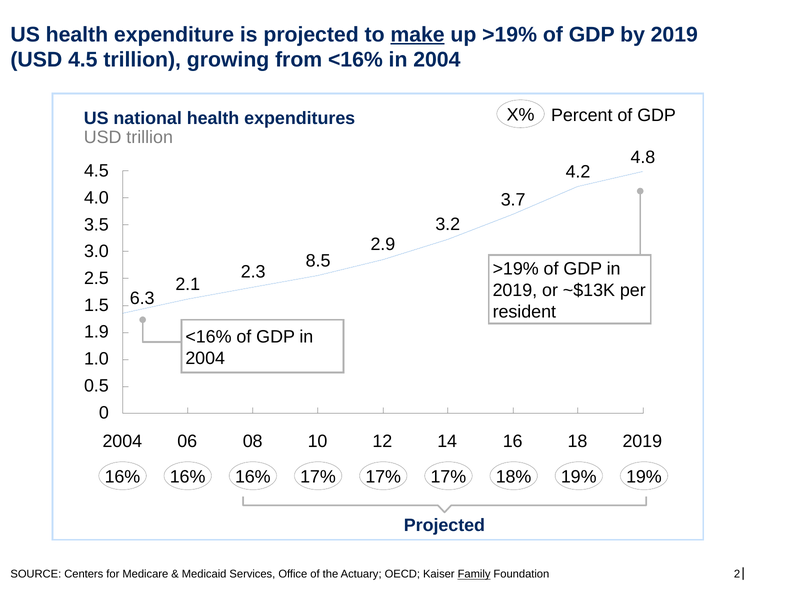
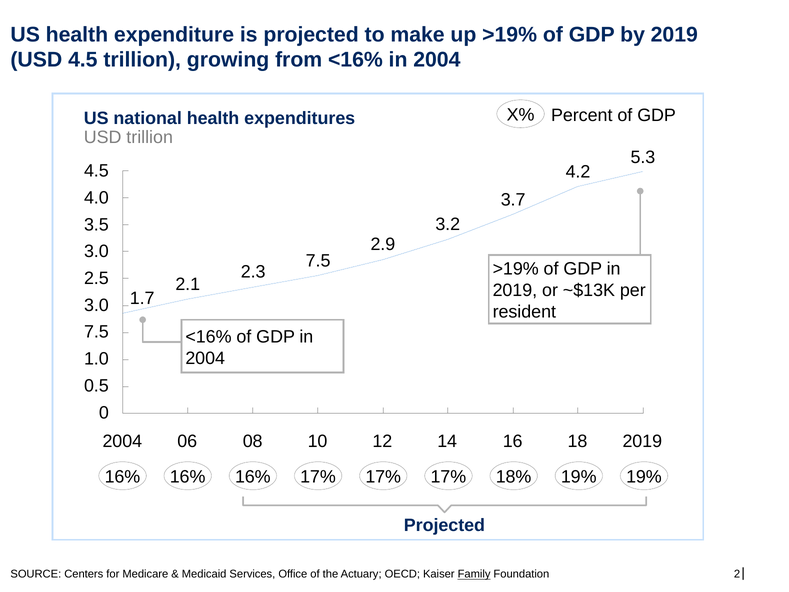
make underline: present -> none
4.8: 4.8 -> 5.3
8.5 at (318, 261): 8.5 -> 7.5
6.3: 6.3 -> 1.7
1.5 at (96, 305): 1.5 -> 3.0
1.9 at (96, 332): 1.9 -> 7.5
